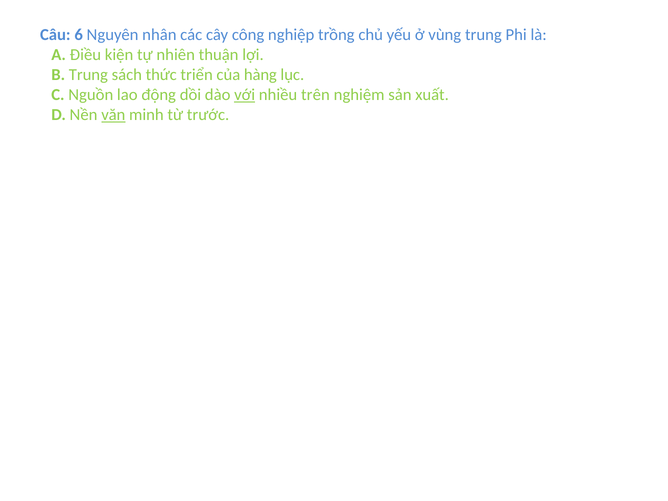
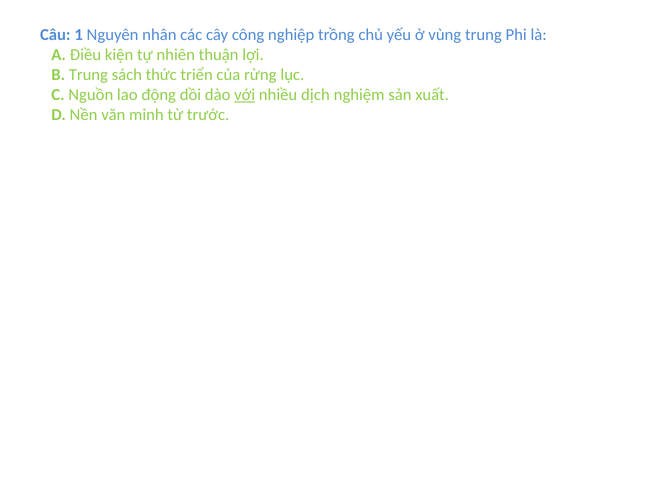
6: 6 -> 1
hàng: hàng -> rừng
trên: trên -> dịch
văn underline: present -> none
